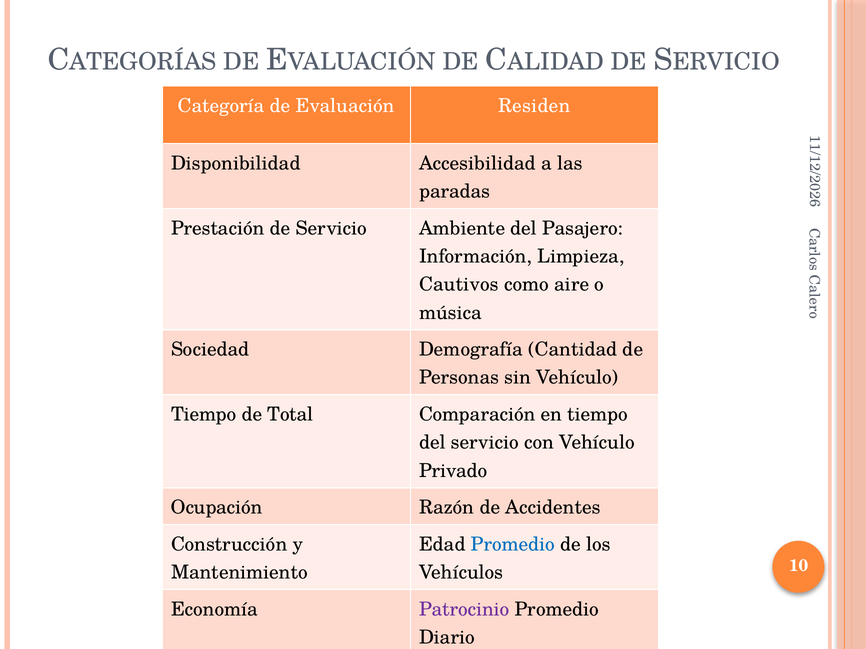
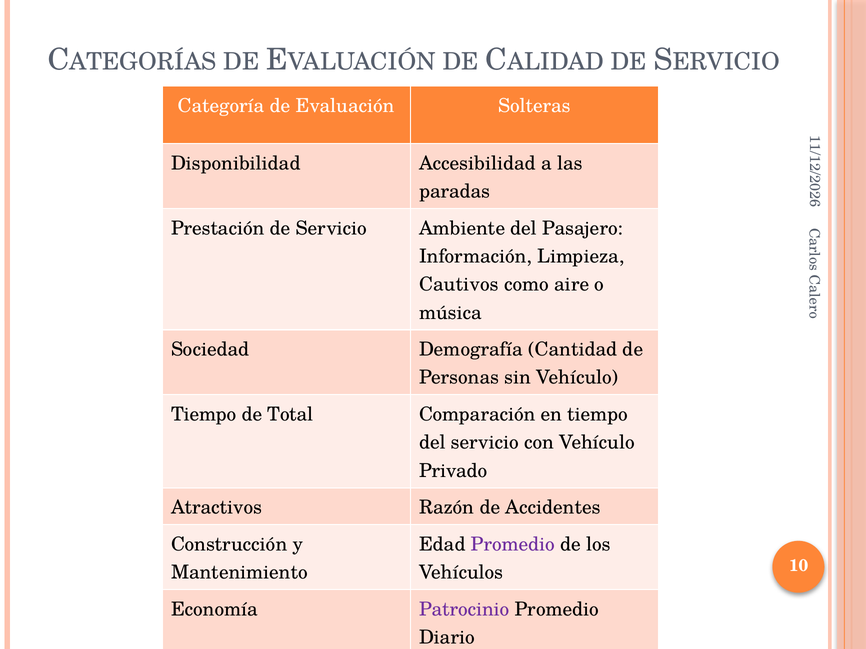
Residen: Residen -> Solteras
Ocupación: Ocupación -> Atractivos
Promedio at (513, 545) colour: blue -> purple
